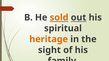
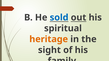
sold colour: orange -> blue
